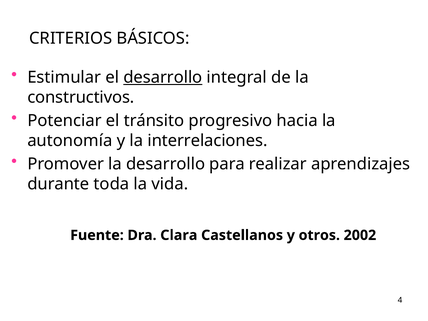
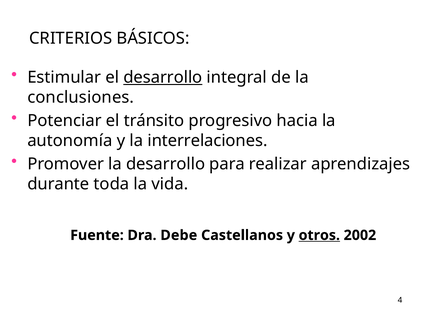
constructivos: constructivos -> conclusiones
Clara: Clara -> Debe
otros underline: none -> present
